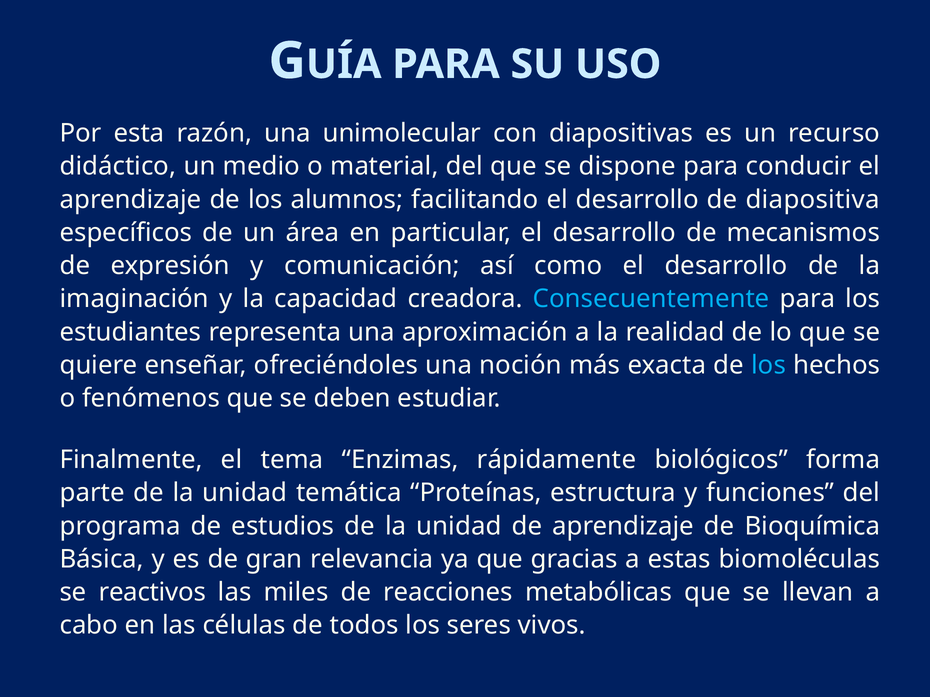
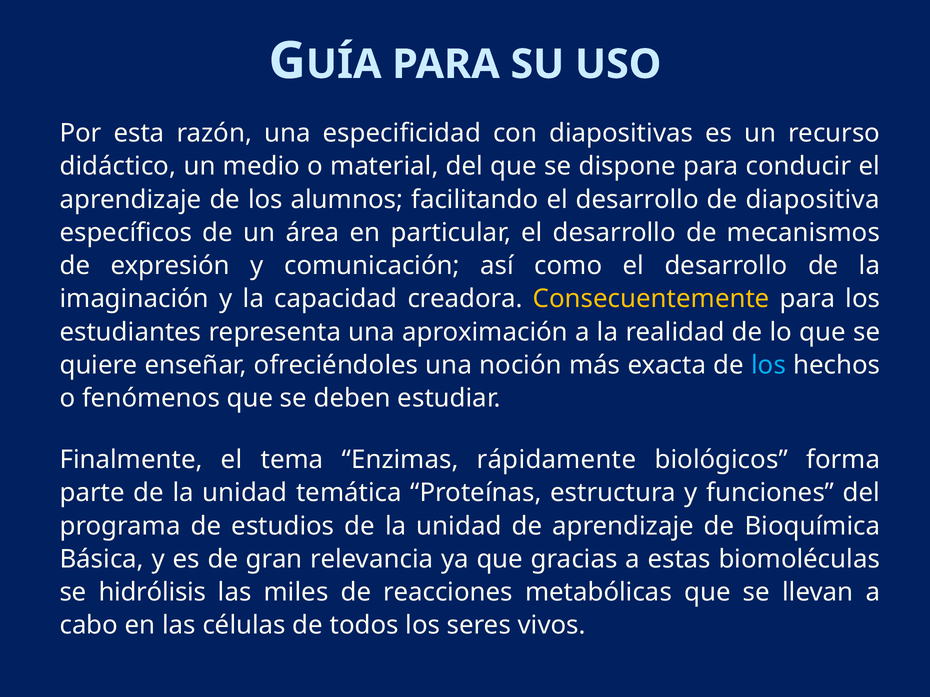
unimolecular: unimolecular -> especificidad
Consecuentemente colour: light blue -> yellow
reactivos: reactivos -> hidrólisis
